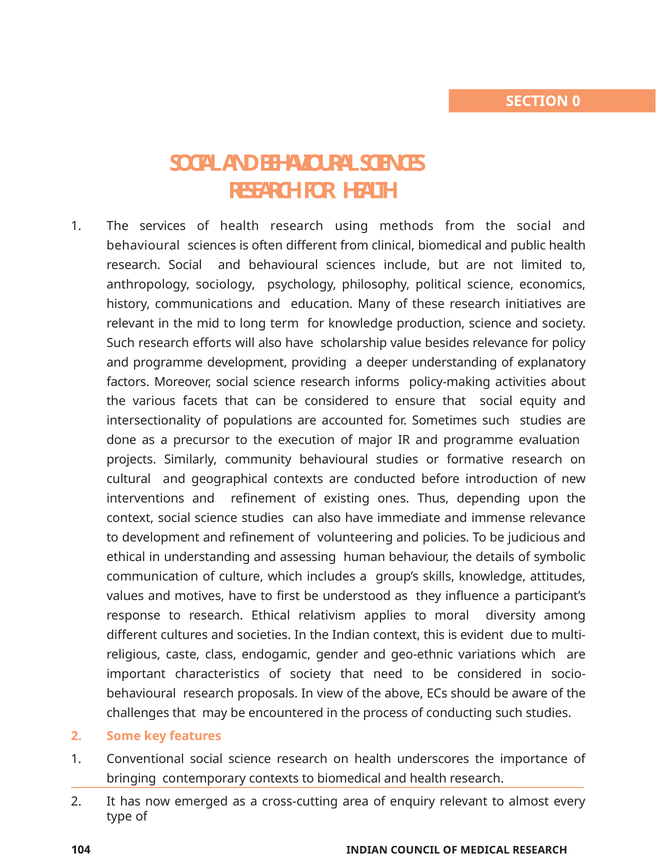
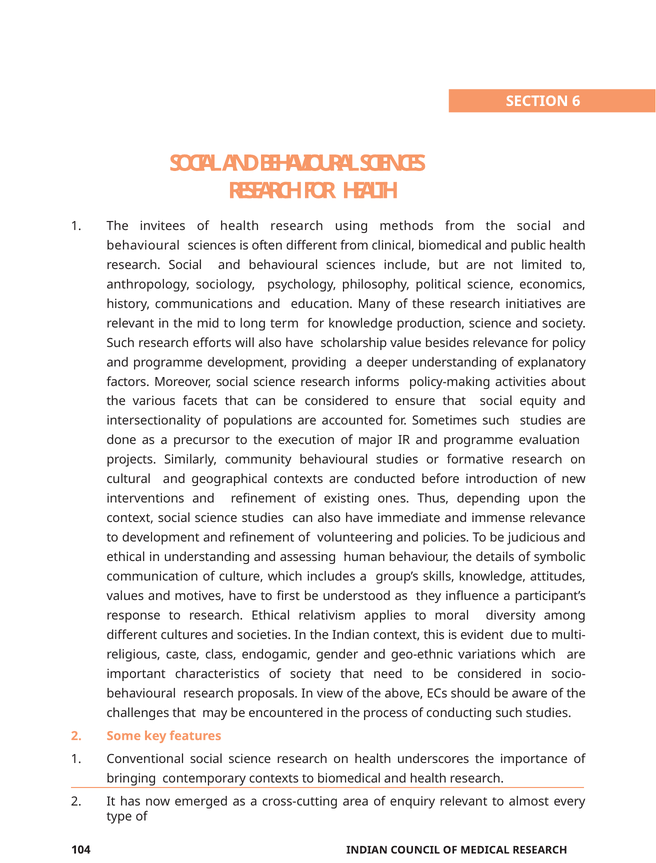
0: 0 -> 6
services: services -> invitees
